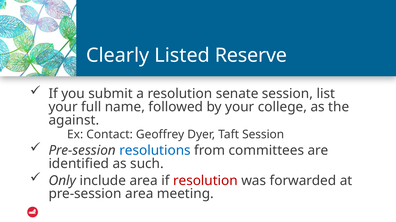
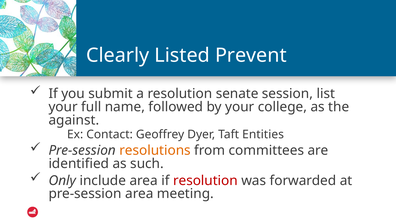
Reserve: Reserve -> Prevent
Taft Session: Session -> Entities
resolutions colour: blue -> orange
